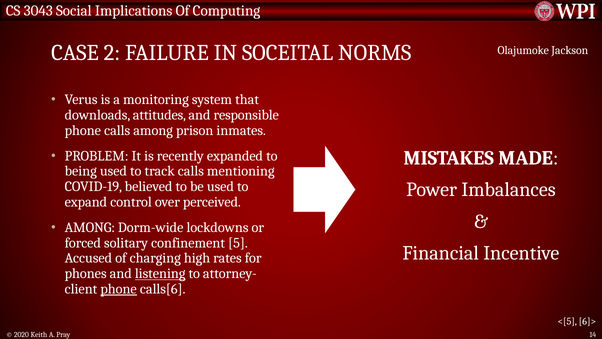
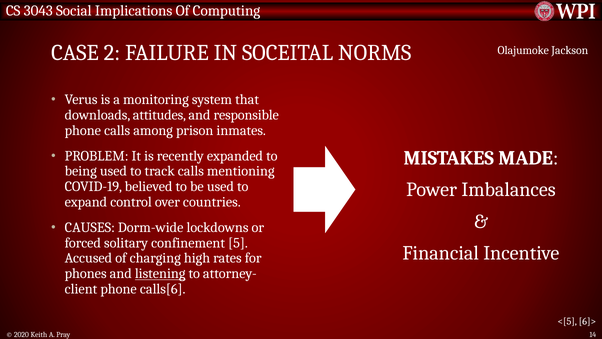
perceived: perceived -> countries
AMONG at (90, 227): AMONG -> CAUSES
phone at (119, 289) underline: present -> none
